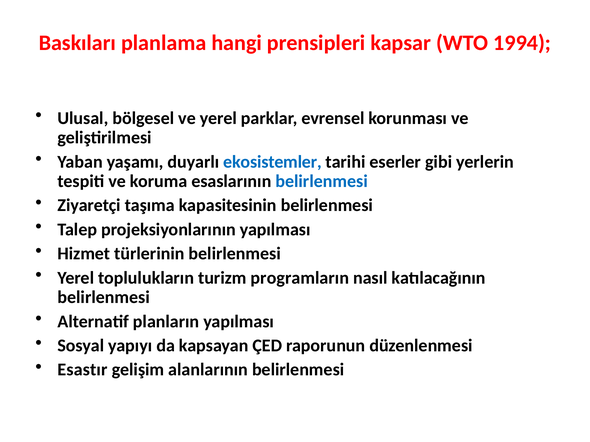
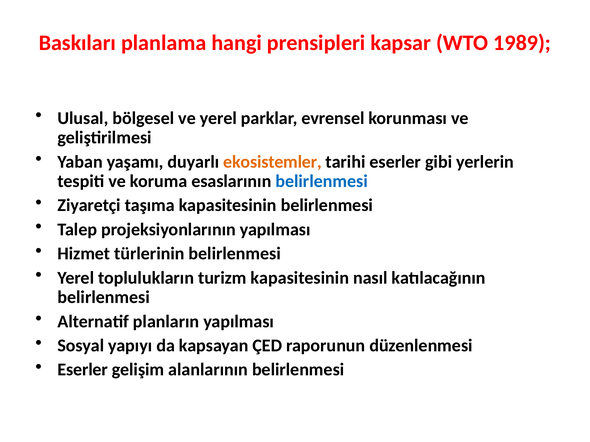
1994: 1994 -> 1989
ekosistemler colour: blue -> orange
turizm programların: programların -> kapasitesinin
Esastır at (83, 370): Esastır -> Eserler
